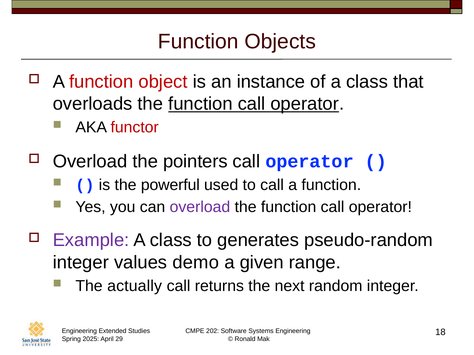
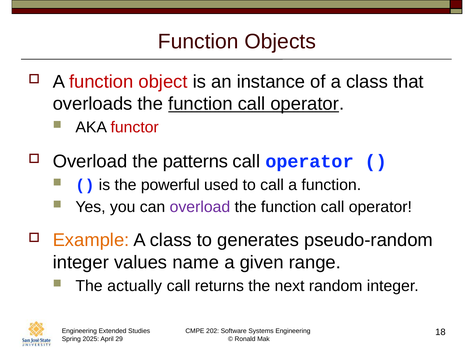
pointers: pointers -> patterns
Example colour: purple -> orange
demo: demo -> name
